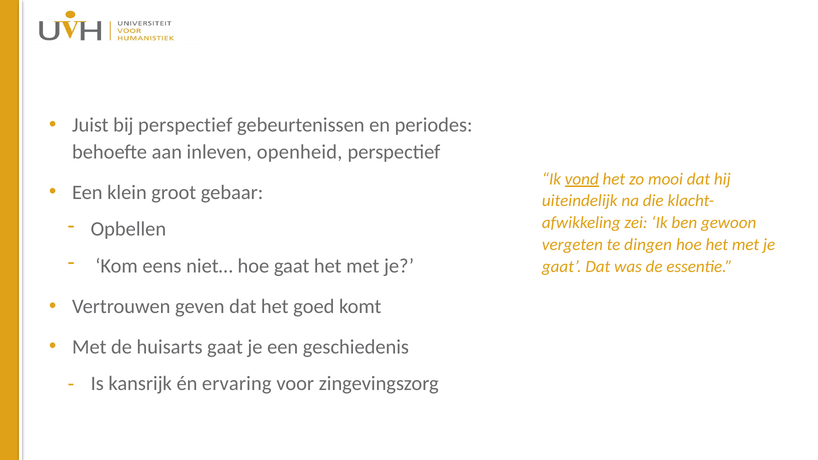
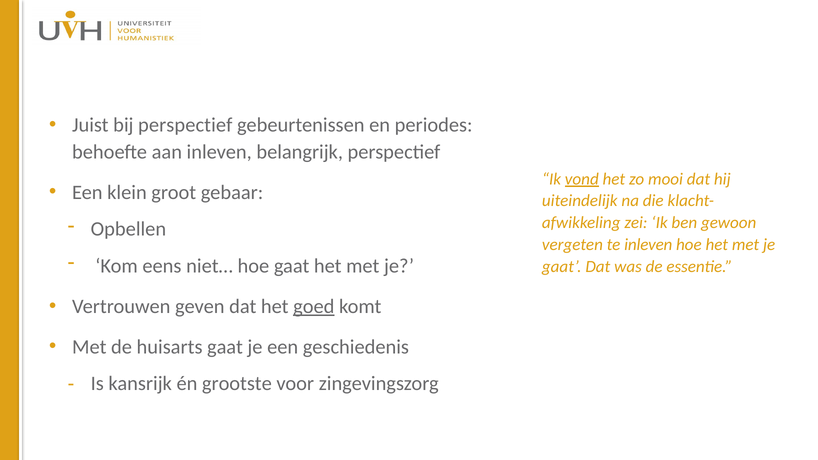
openheid: openheid -> belangrijk
te dingen: dingen -> inleven
goed underline: none -> present
ervaring: ervaring -> grootste
